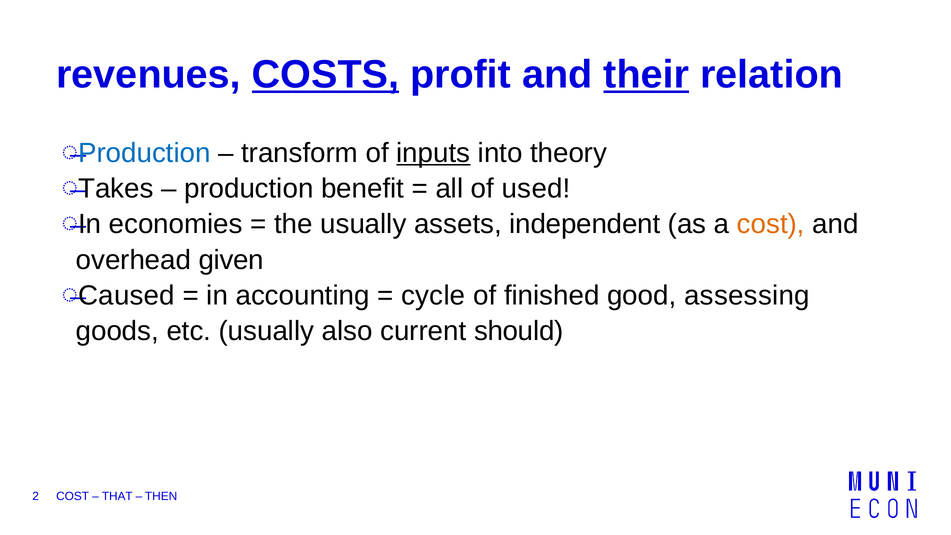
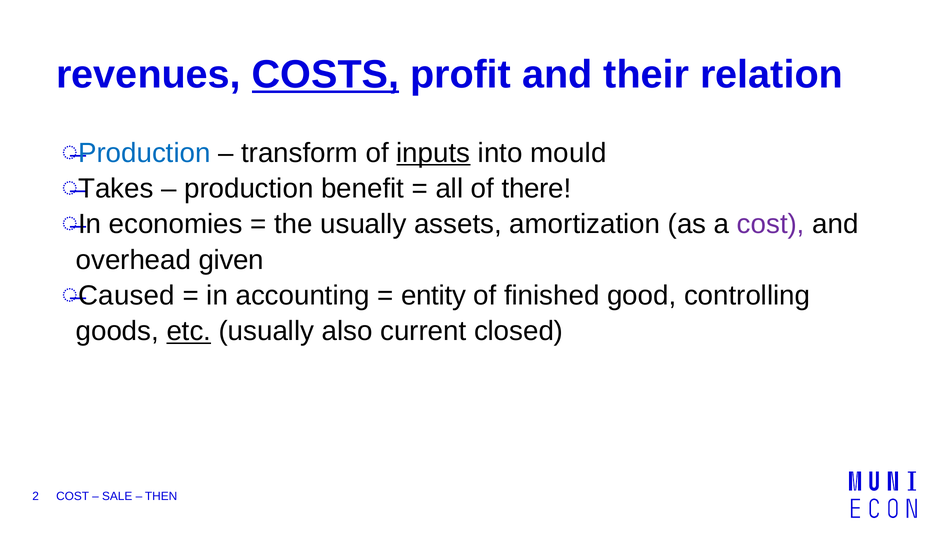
their underline: present -> none
theory: theory -> mould
used: used -> there
independent: independent -> amortization
cost at (771, 224) colour: orange -> purple
cycle: cycle -> entity
assessing: assessing -> controlling
etc underline: none -> present
should: should -> closed
THAT: THAT -> SALE
